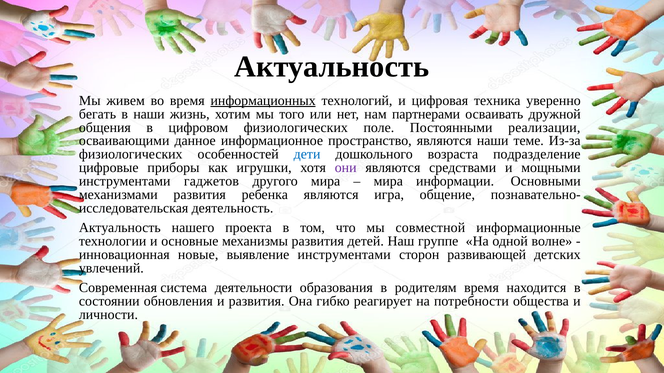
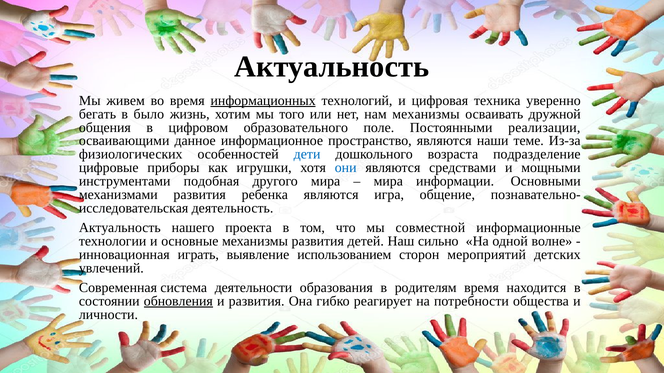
в наши: наши -> было
нам партнерами: партнерами -> механизмы
цифровом физиологических: физиологических -> образовательного
они colour: purple -> blue
гаджетов: гаджетов -> подобная
группе: группе -> сильно
новые: новые -> играть
выявление инструментами: инструментами -> использованием
развивающей: развивающей -> мероприятий
обновления underline: none -> present
